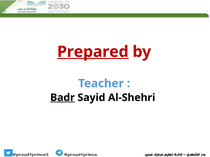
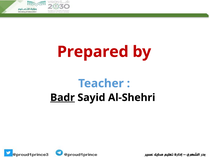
Prepared underline: present -> none
